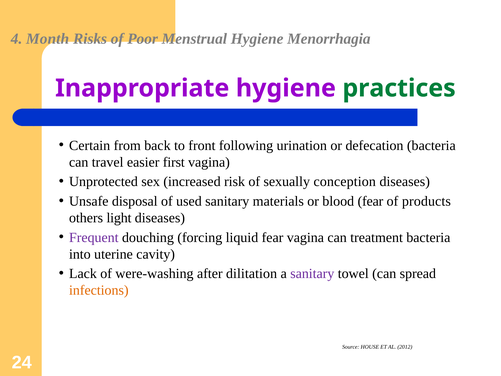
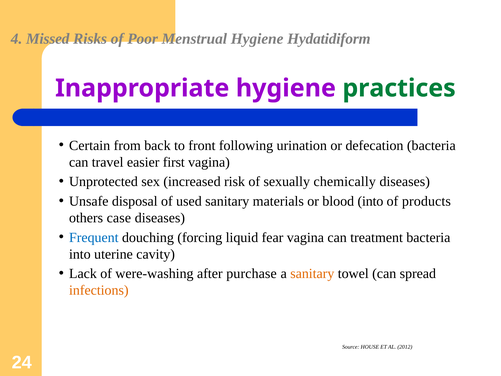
Month: Month -> Missed
Menorrhagia: Menorrhagia -> Hydatidiform
conception: conception -> chemically
blood fear: fear -> into
light: light -> case
Frequent colour: purple -> blue
dilitation: dilitation -> purchase
sanitary at (312, 273) colour: purple -> orange
